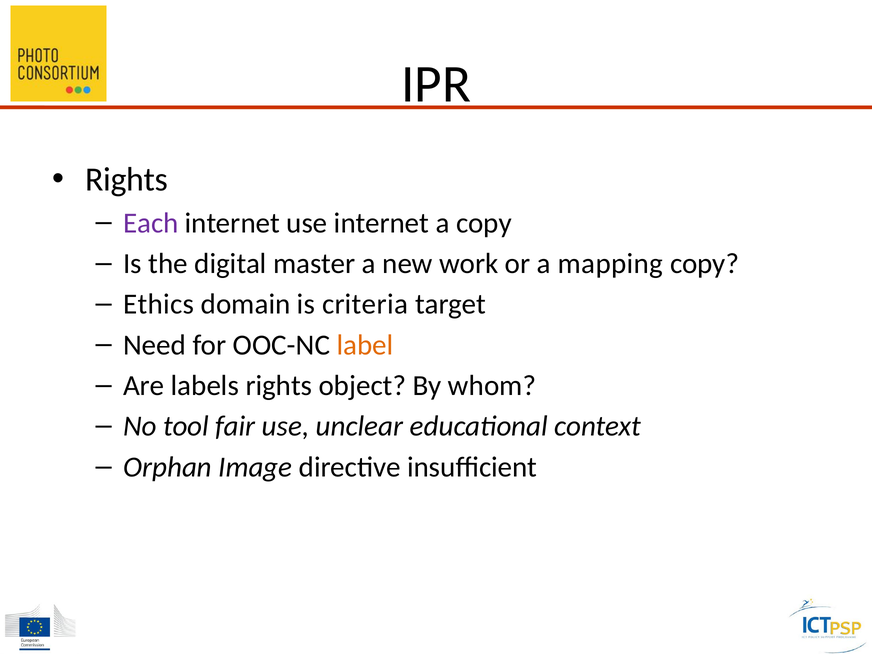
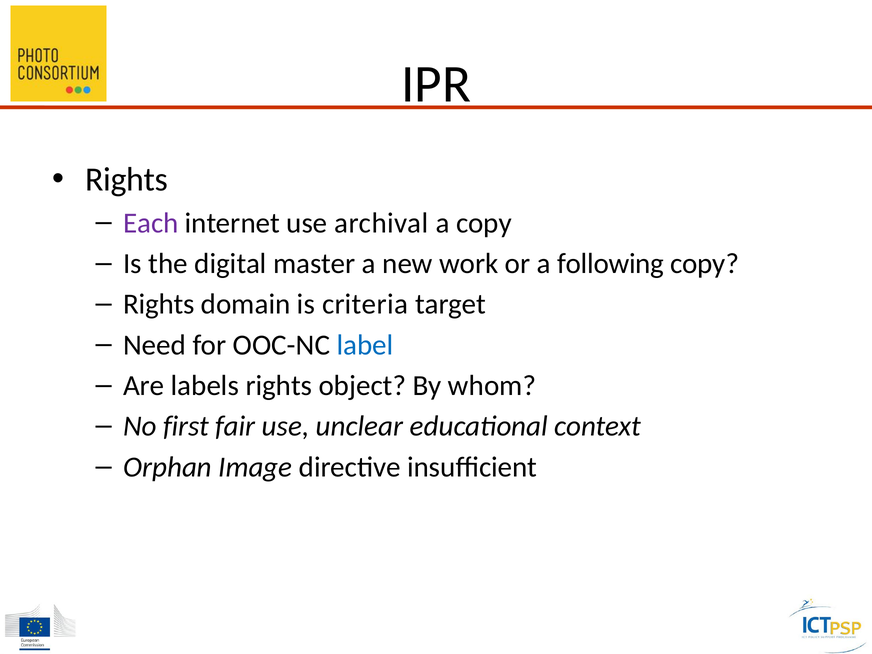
use internet: internet -> archival
mapping: mapping -> following
Ethics at (159, 304): Ethics -> Rights
label colour: orange -> blue
tool: tool -> first
